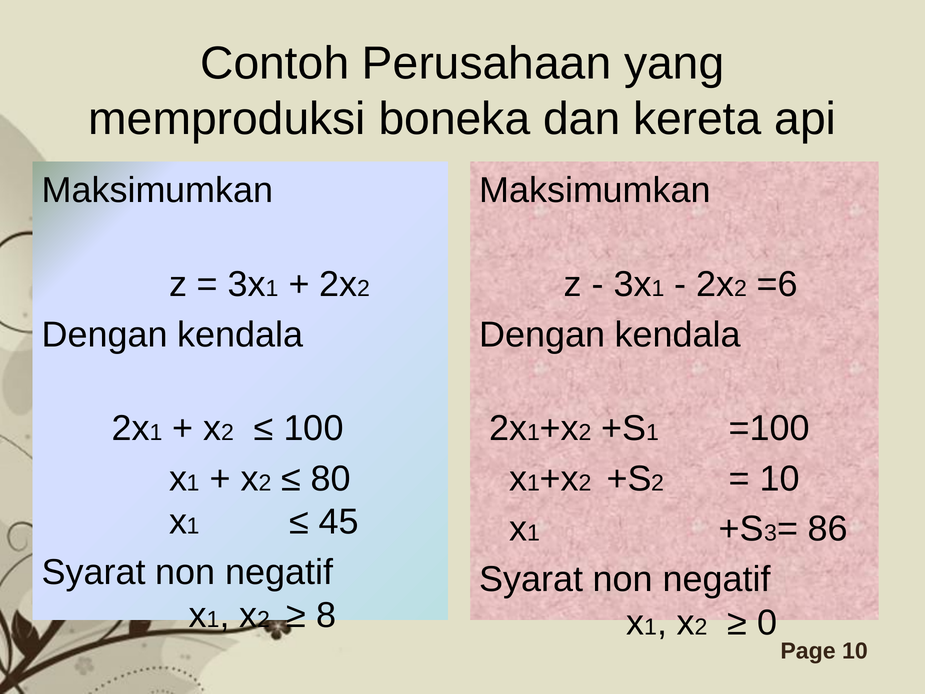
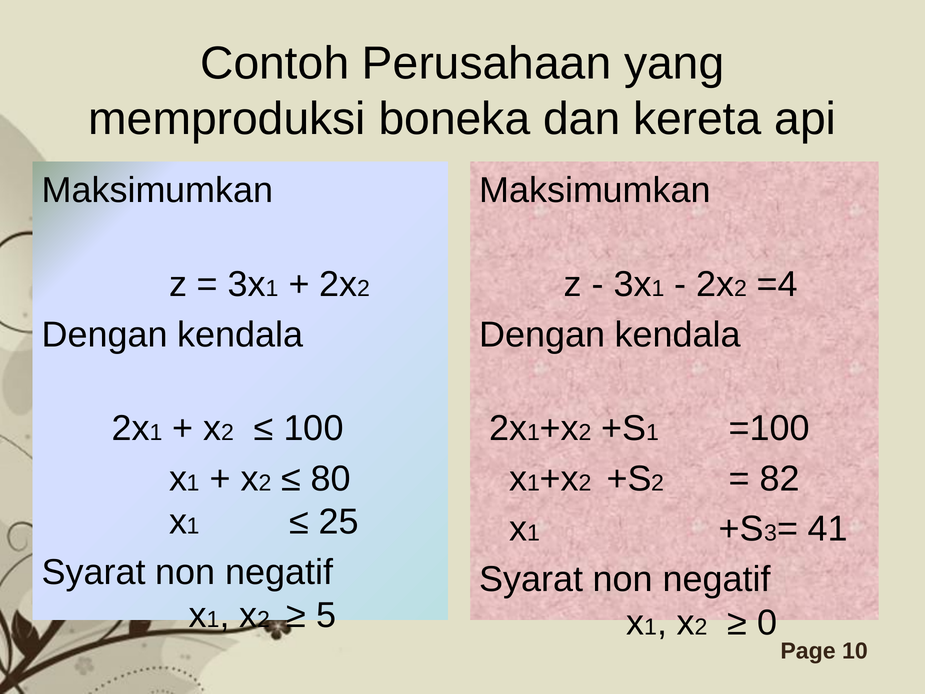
=6: =6 -> =4
10 at (780, 479): 10 -> 82
45: 45 -> 25
86: 86 -> 41
8: 8 -> 5
